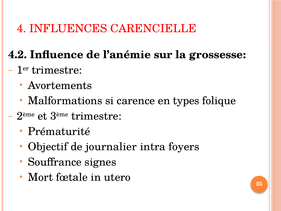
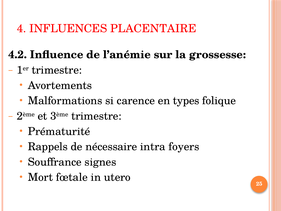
CARENCIELLE: CARENCIELLE -> PLACENTAIRE
Objectif: Objectif -> Rappels
journalier: journalier -> nécessaire
